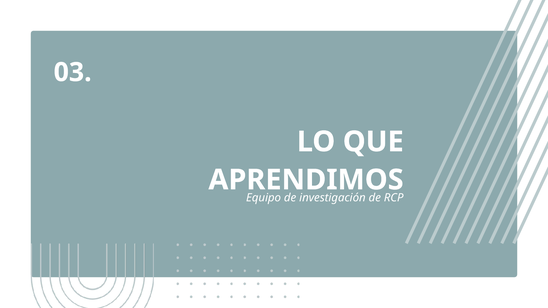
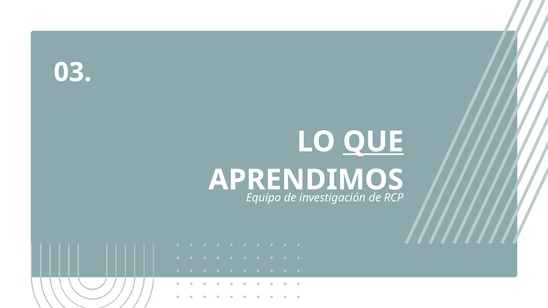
QUE underline: none -> present
